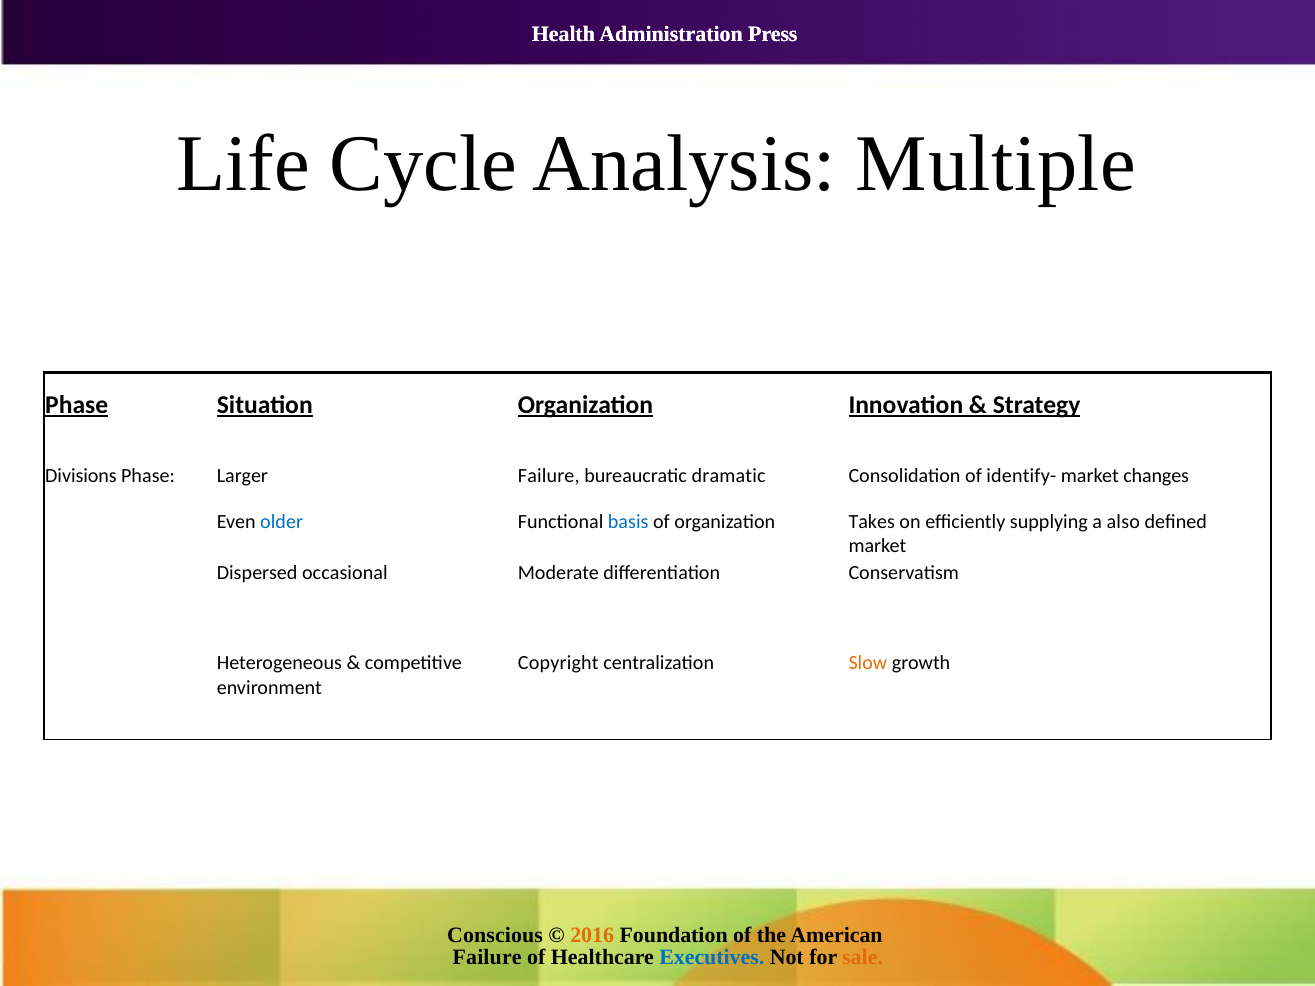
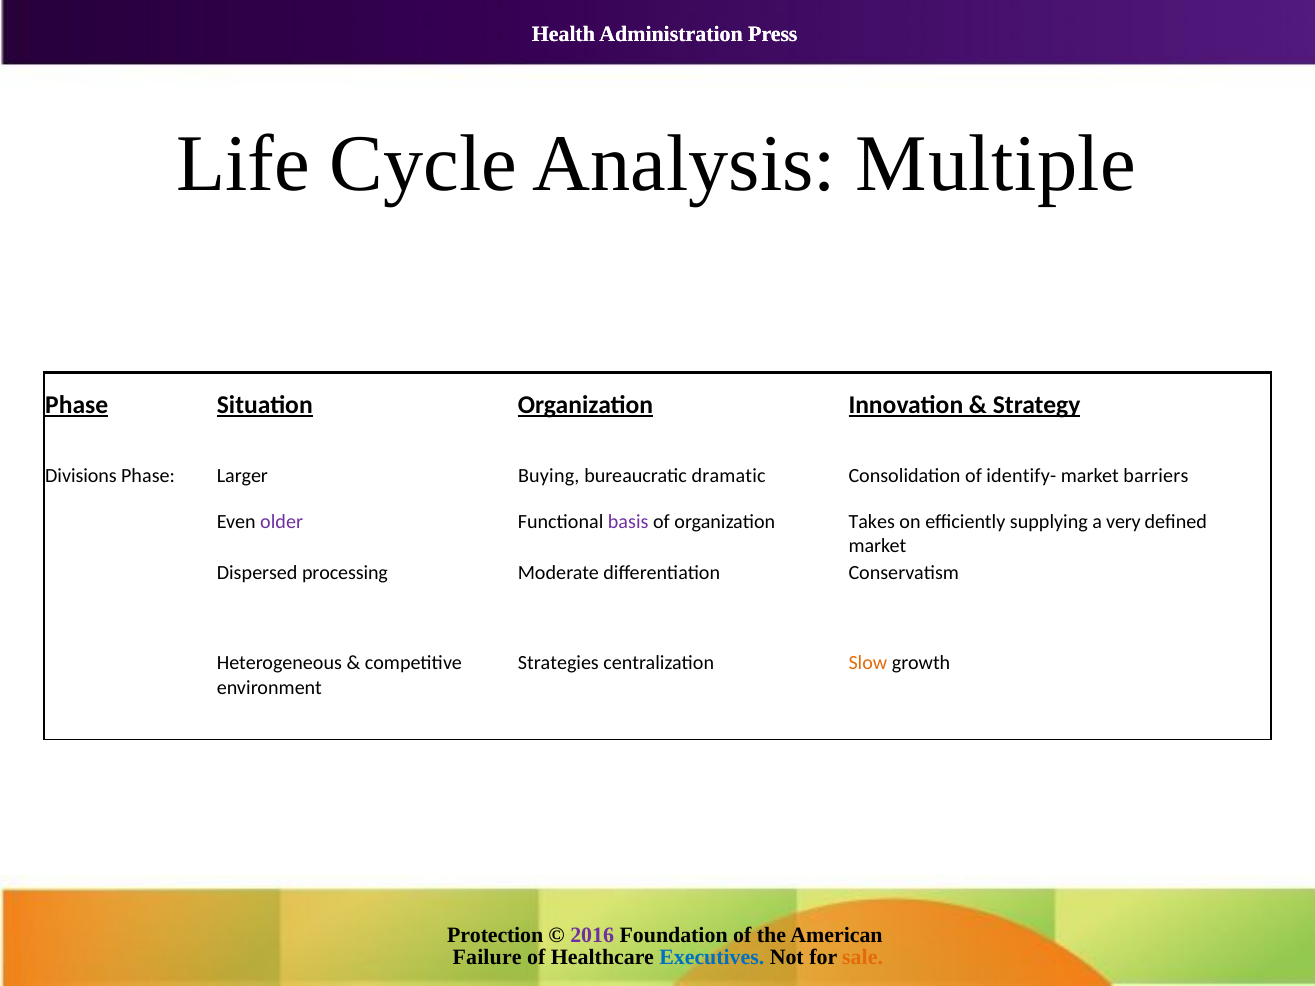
Larger Failure: Failure -> Buying
changes: changes -> barriers
older colour: blue -> purple
basis colour: blue -> purple
also: also -> very
occasional: occasional -> processing
Copyright: Copyright -> Strategies
Conscious: Conscious -> Protection
2016 colour: orange -> purple
